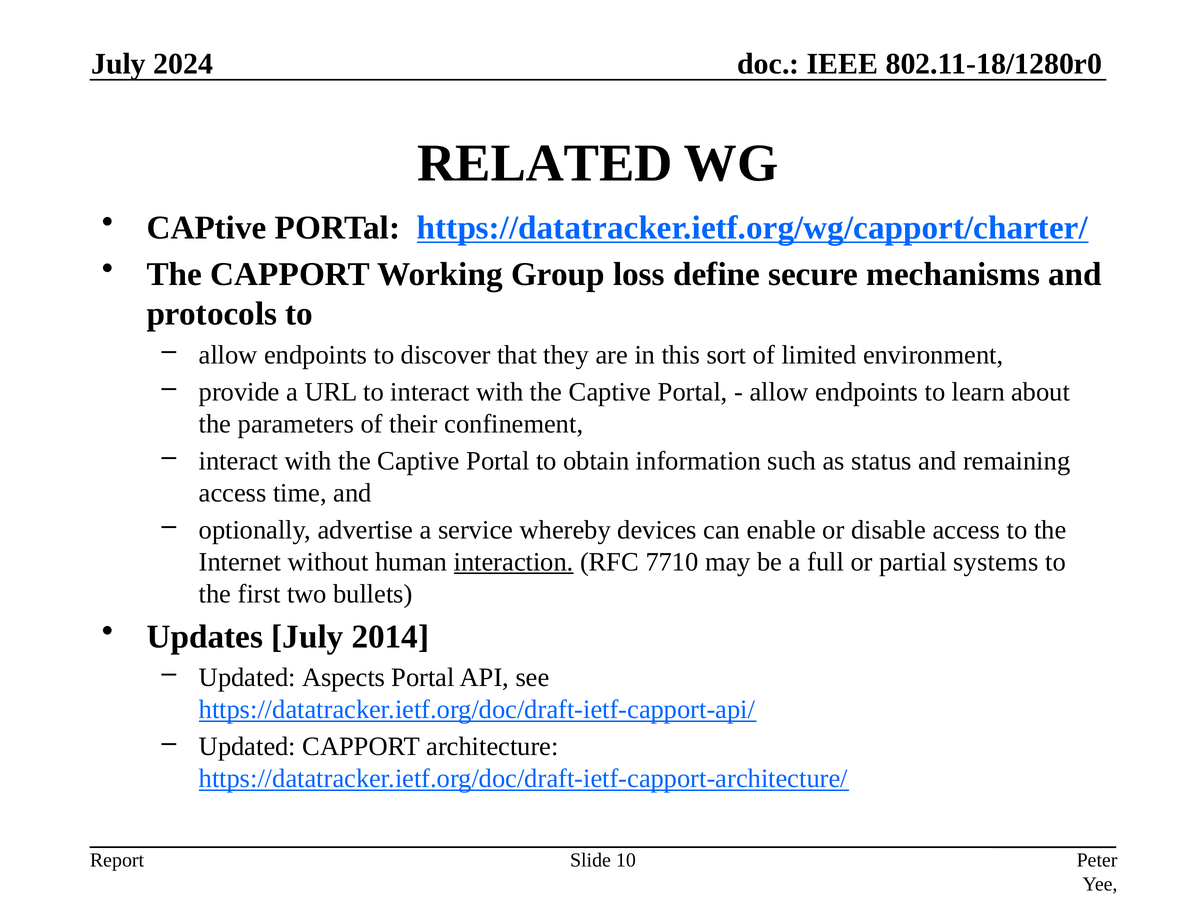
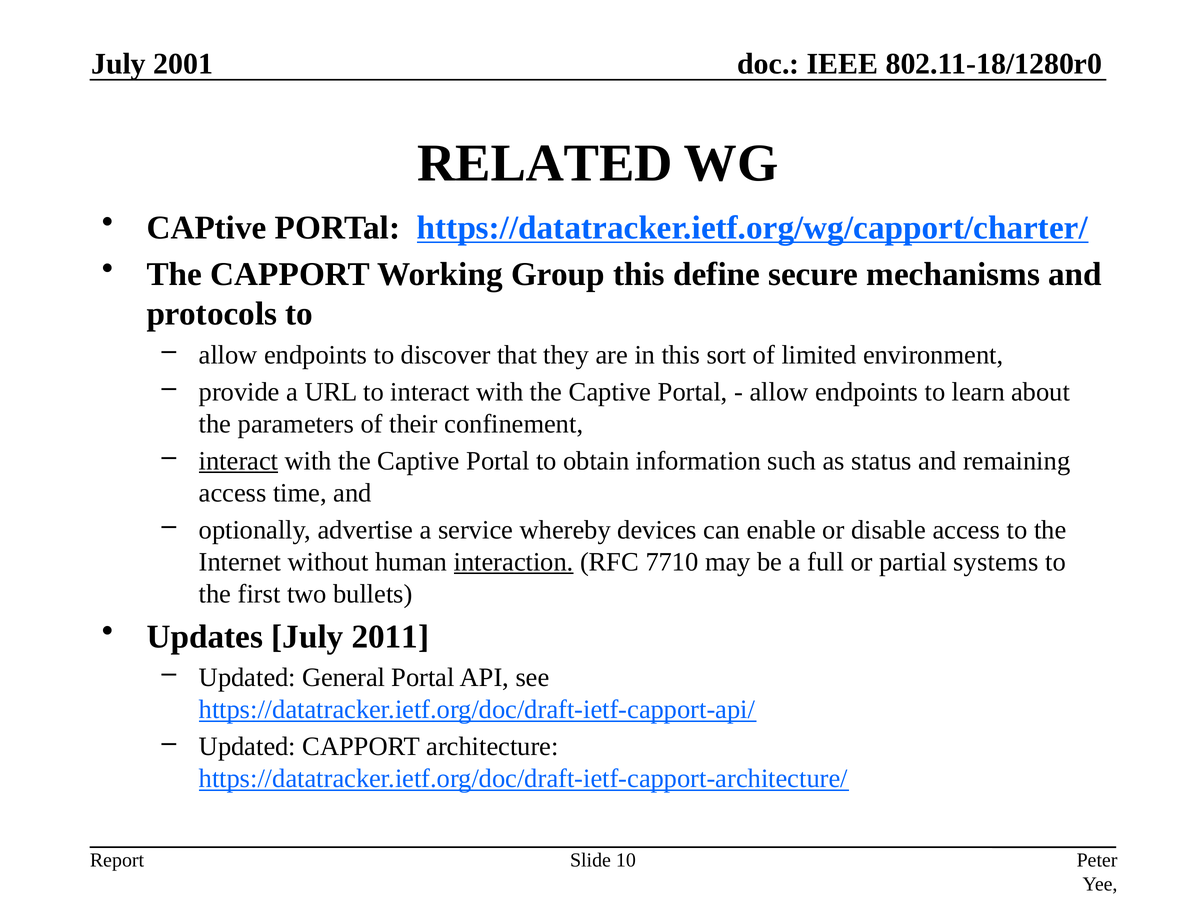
2024: 2024 -> 2001
Group loss: loss -> this
interact at (239, 461) underline: none -> present
2014: 2014 -> 2011
Aspects: Aspects -> General
